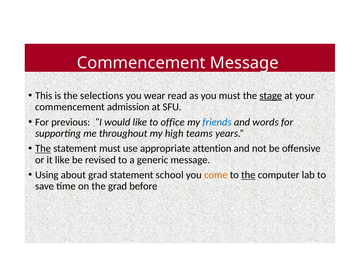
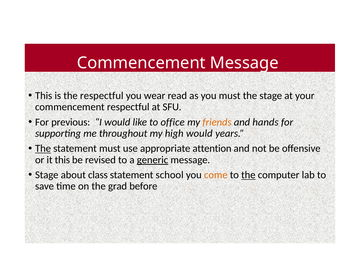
the selections: selections -> respectful
stage at (271, 96) underline: present -> none
commencement admission: admission -> respectful
friends colour: blue -> orange
words: words -> hands
high teams: teams -> would
it like: like -> this
generic underline: none -> present
Using at (47, 175): Using -> Stage
about grad: grad -> class
